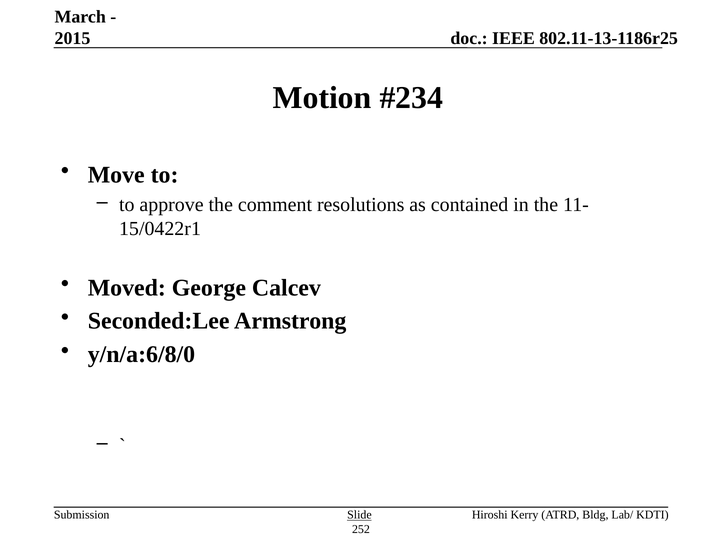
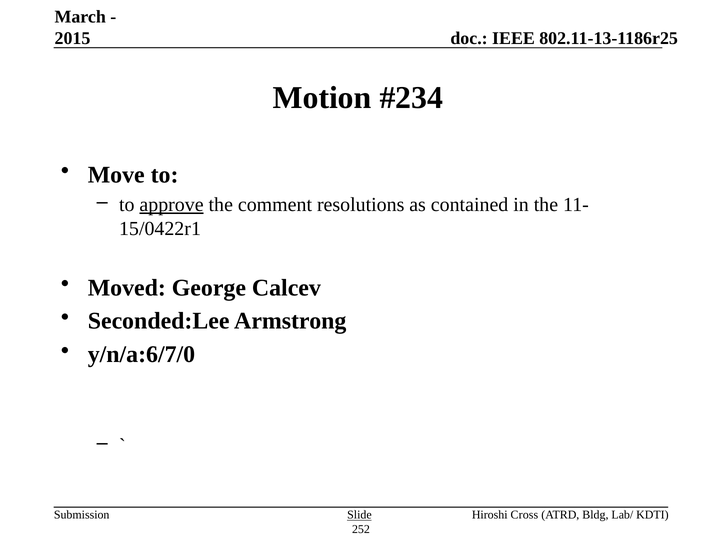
approve underline: none -> present
y/n/a:6/8/0: y/n/a:6/8/0 -> y/n/a:6/7/0
Kerry: Kerry -> Cross
